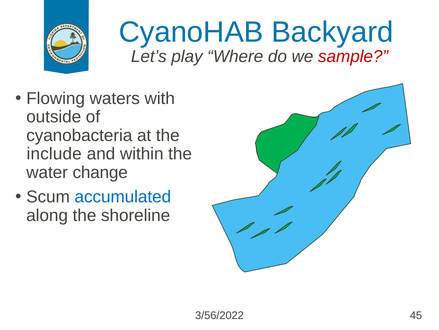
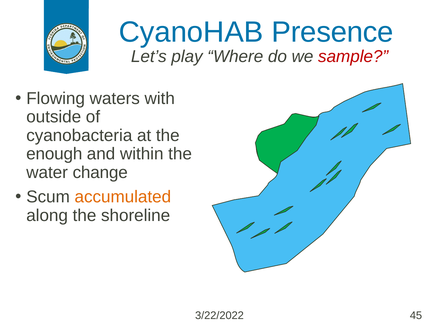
Backyard: Backyard -> Presence
include: include -> enough
accumulated colour: blue -> orange
3/56/2022: 3/56/2022 -> 3/22/2022
